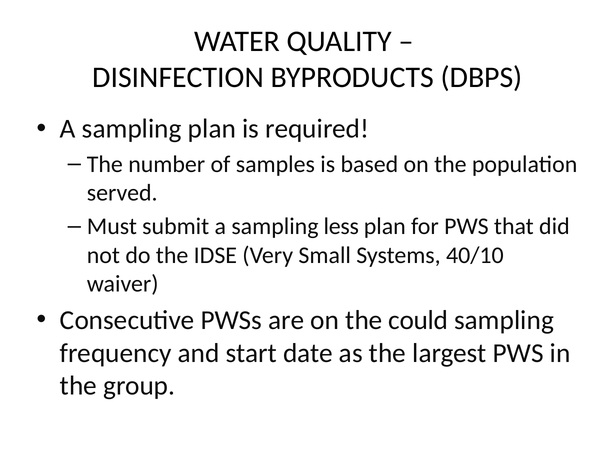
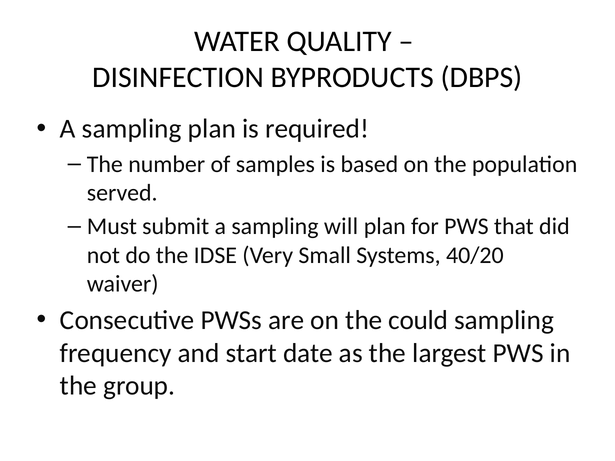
less: less -> will
40/10: 40/10 -> 40/20
